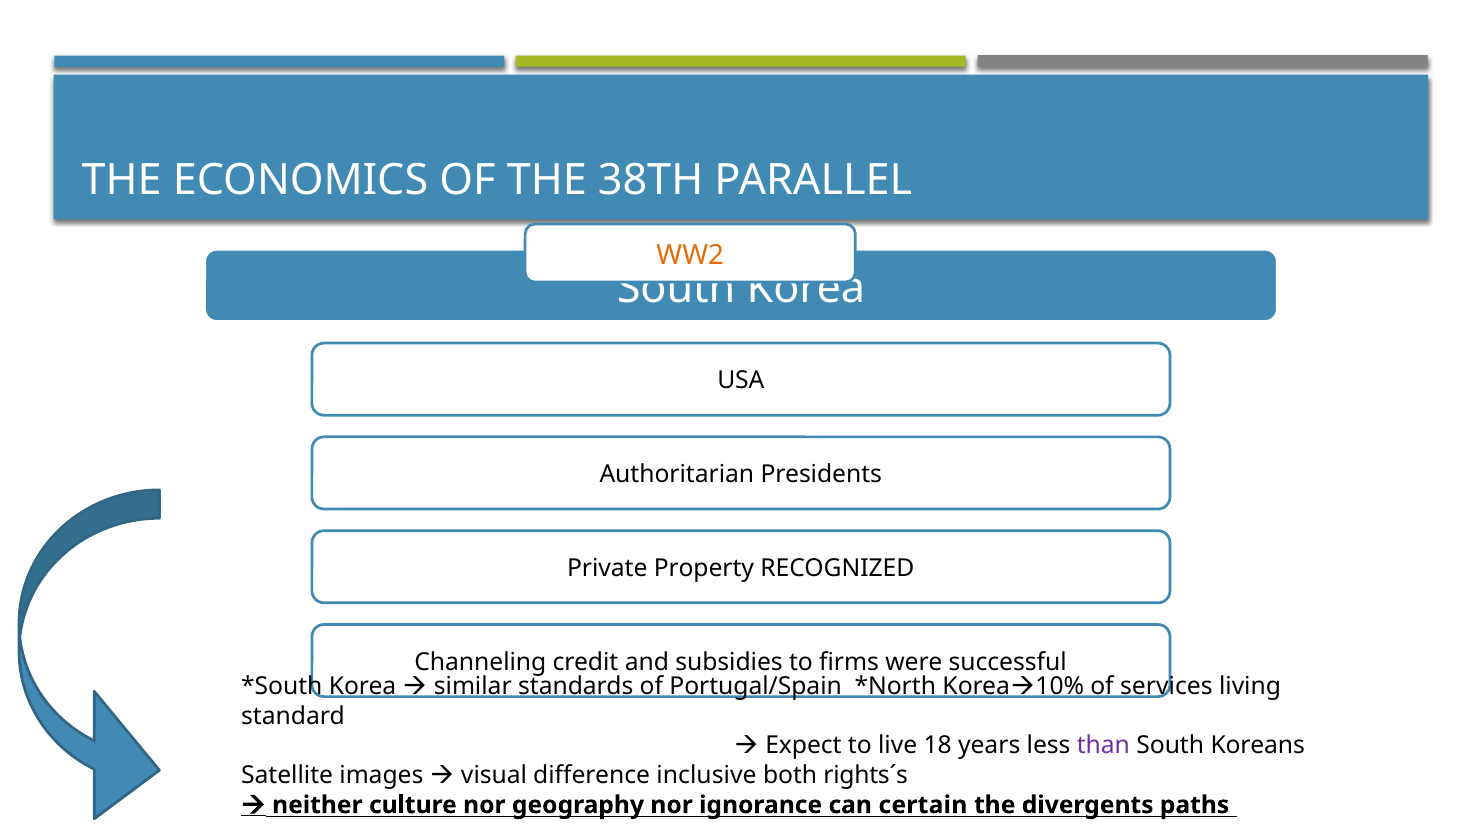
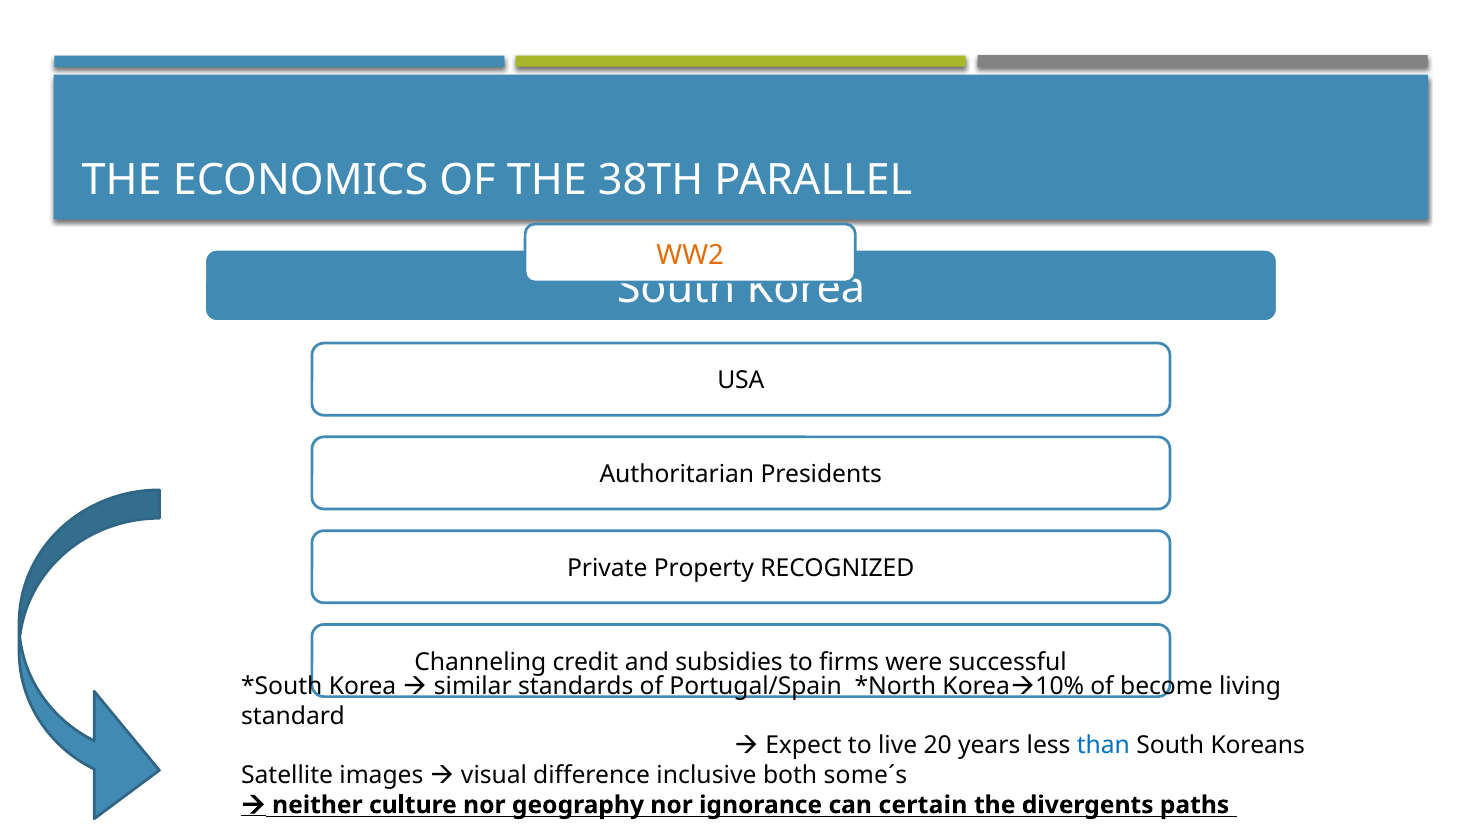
services: services -> become
18: 18 -> 20
than colour: purple -> blue
rights´s: rights´s -> some´s
